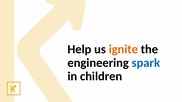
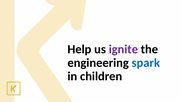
ignite colour: orange -> purple
